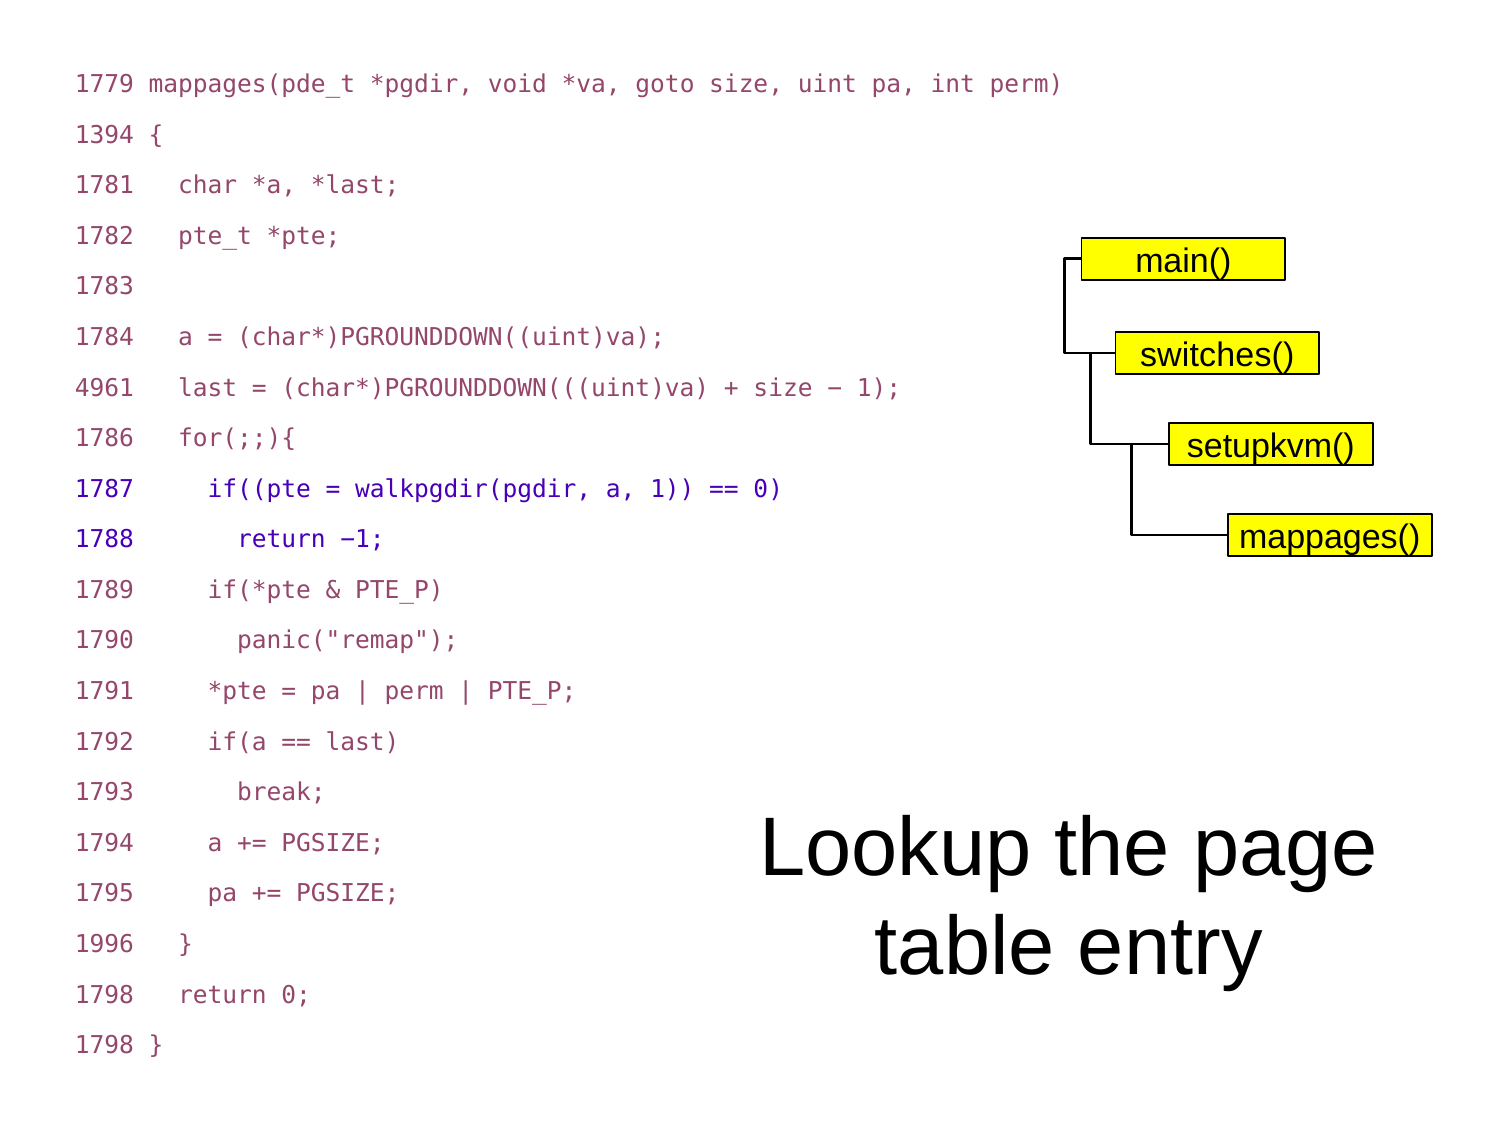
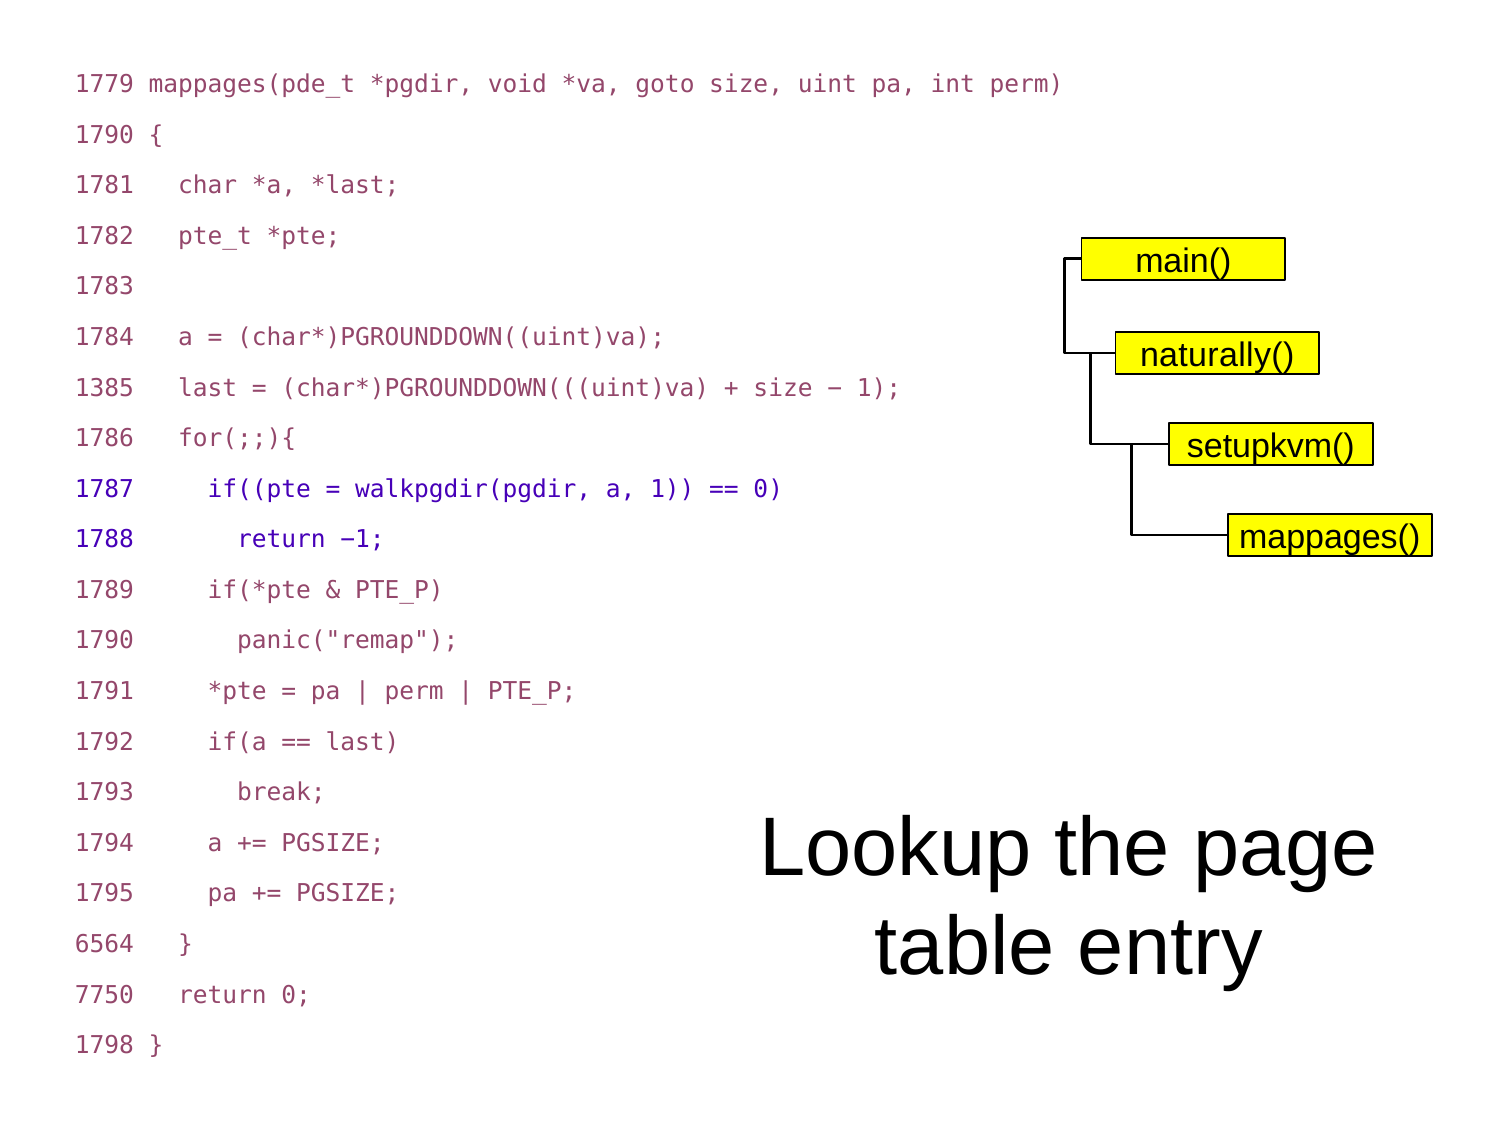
1394 at (104, 135): 1394 -> 1790
switches(: switches( -> naturally(
4961: 4961 -> 1385
1996: 1996 -> 6564
1798 at (104, 995): 1798 -> 7750
